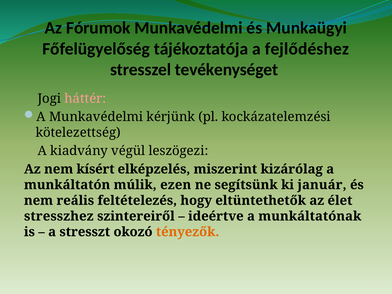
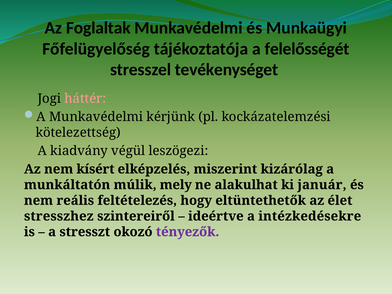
Fórumok: Fórumok -> Foglaltak
fejlődéshez: fejlődéshez -> felelősségét
ezen: ezen -> mely
segítsünk: segítsünk -> alakulhat
munkáltatónak: munkáltatónak -> intézkedésekre
tényezők colour: orange -> purple
